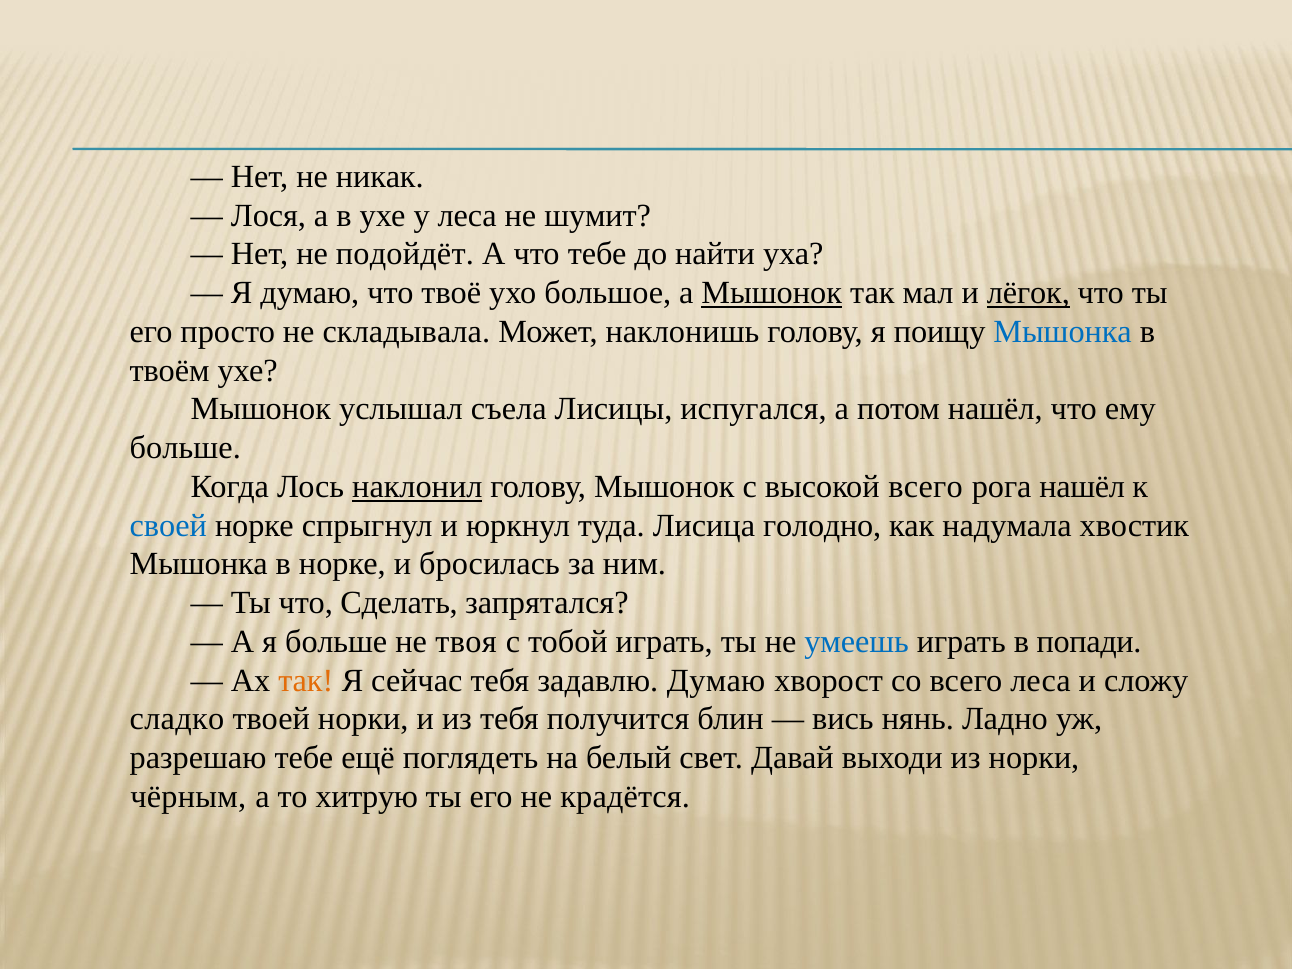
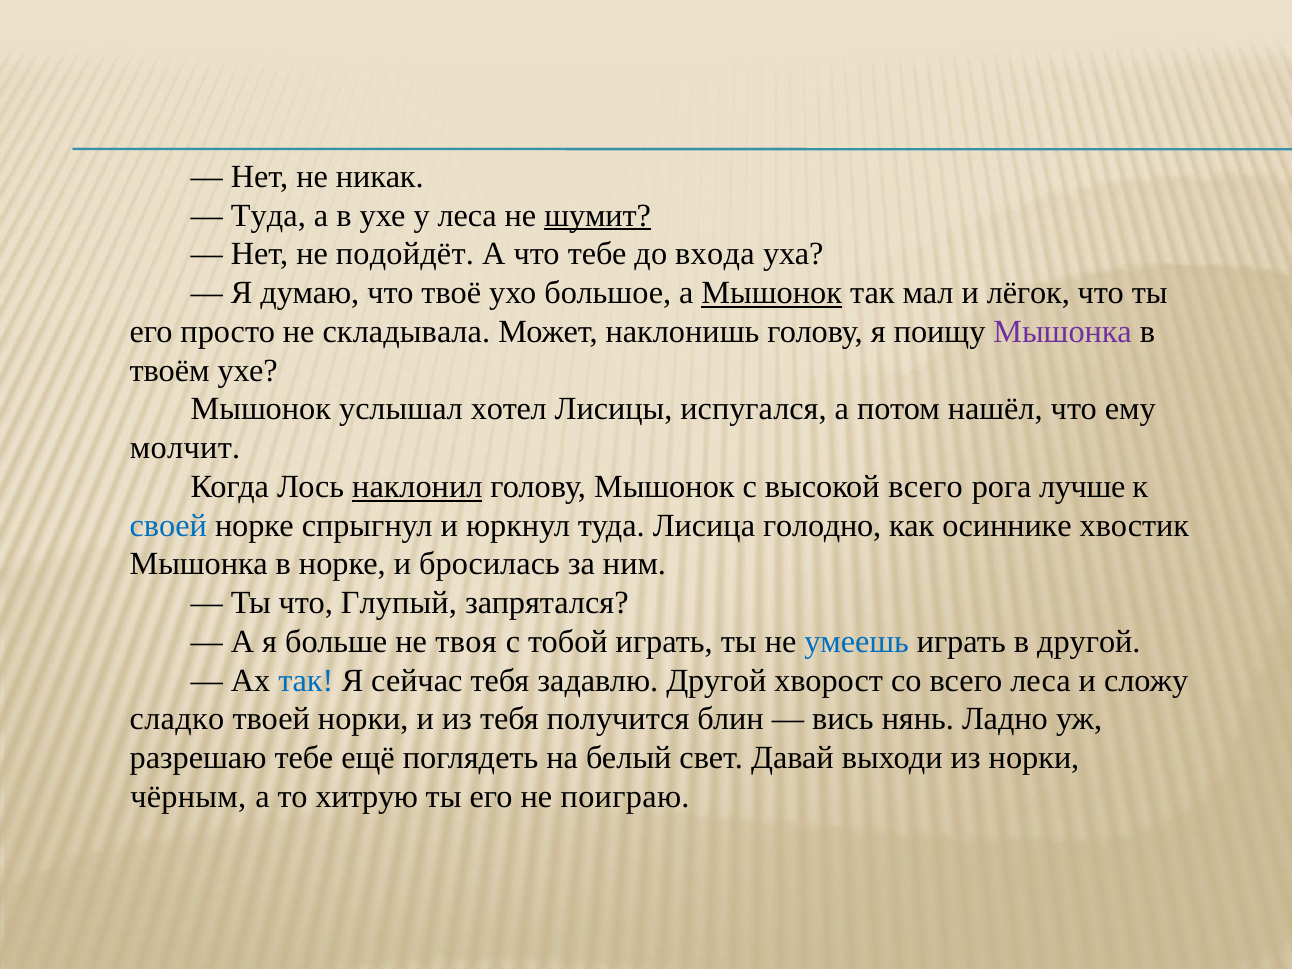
Лося at (268, 215): Лося -> Туда
шумит underline: none -> present
найти: найти -> входа
лёгок underline: present -> none
Мышонка at (1063, 332) colour: blue -> purple
съела: съела -> хотел
больше at (185, 448): больше -> молчит
рога нашёл: нашёл -> лучше
надумала: надумала -> осиннике
Сделать: Сделать -> Глупый
в попади: попади -> другой
так at (306, 681) colour: orange -> blue
задавлю Думаю: Думаю -> Другой
крадётся: крадётся -> поиграю
